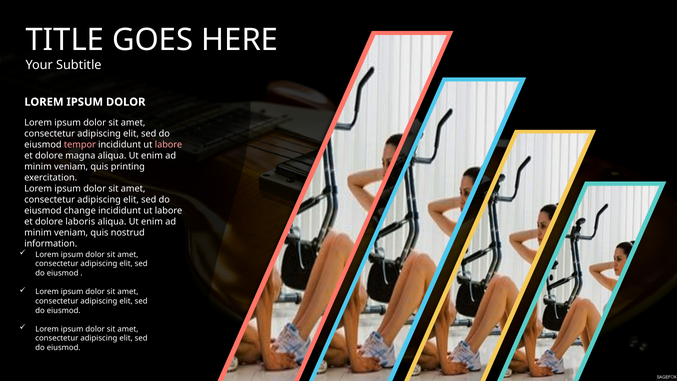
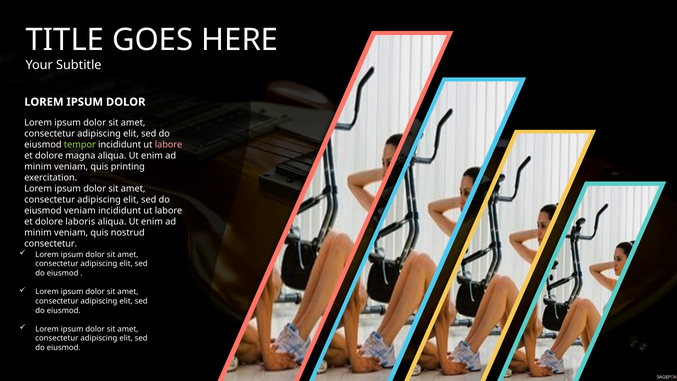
tempor colour: pink -> light green
eiusmod change: change -> veniam
information at (51, 244): information -> consectetur
